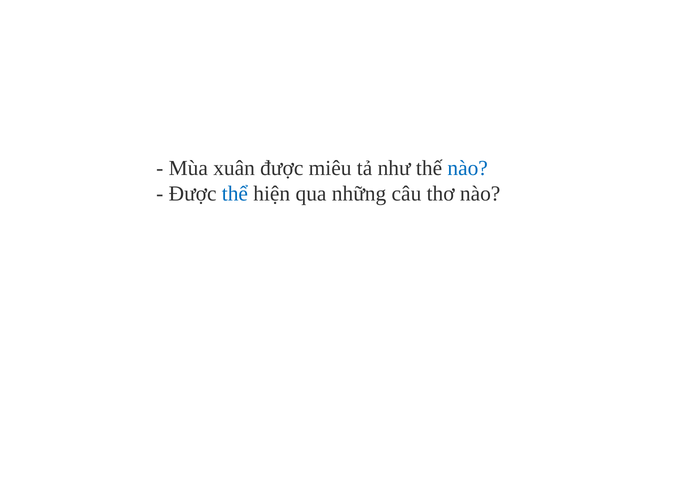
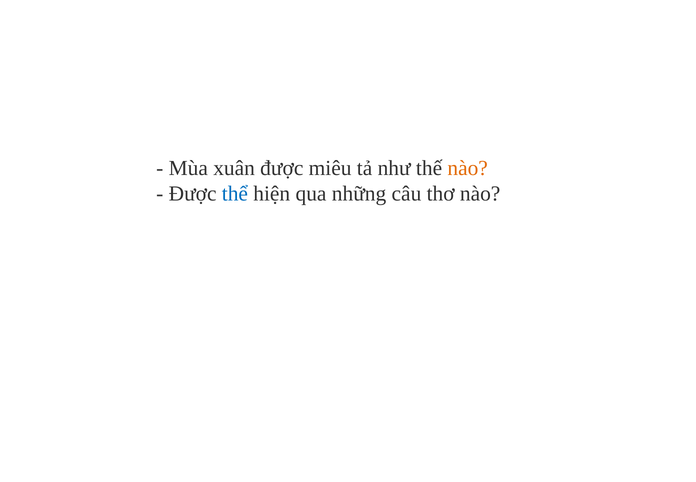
nào at (468, 168) colour: blue -> orange
